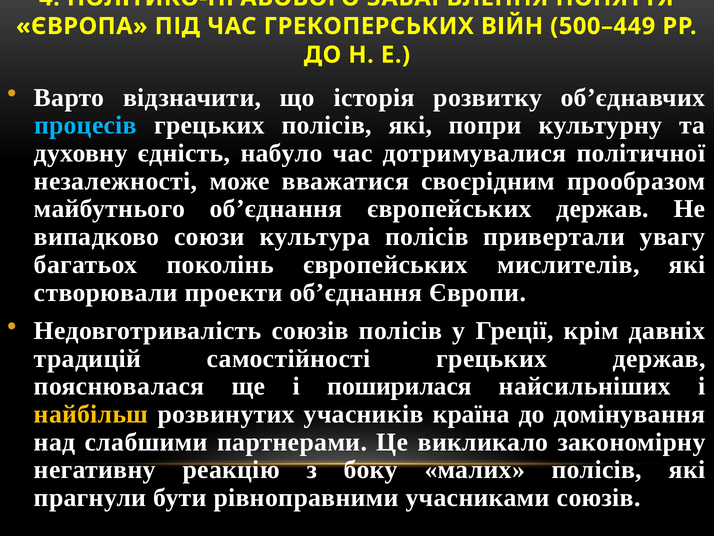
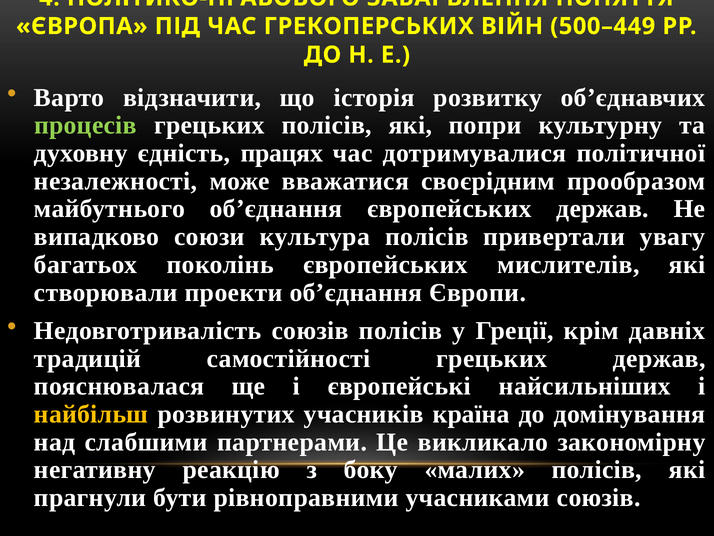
процесів colour: light blue -> light green
набуло: набуло -> працях
поширилася: поширилася -> європейські
